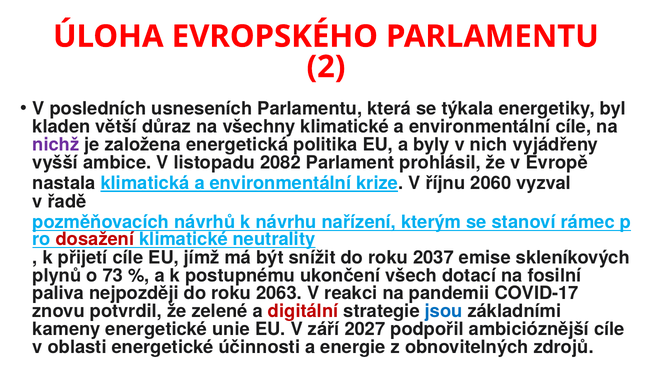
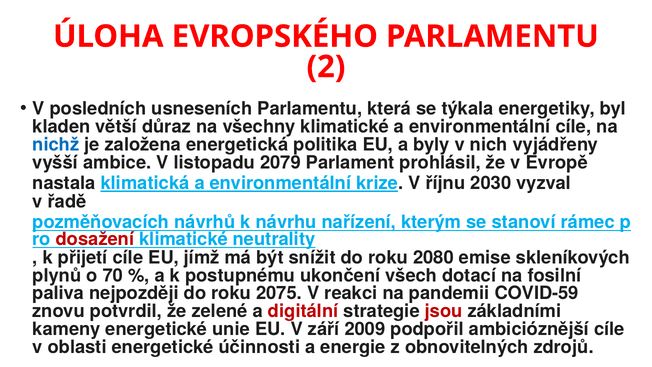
nichž colour: purple -> blue
2082: 2082 -> 2079
2060: 2060 -> 2030
2037: 2037 -> 2080
73: 73 -> 70
2063: 2063 -> 2075
COVID-17: COVID-17 -> COVID-59
jsou colour: blue -> red
2027: 2027 -> 2009
